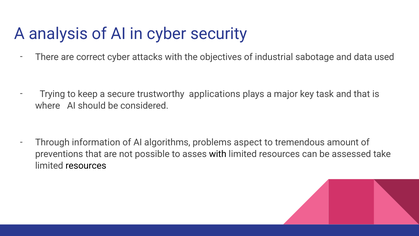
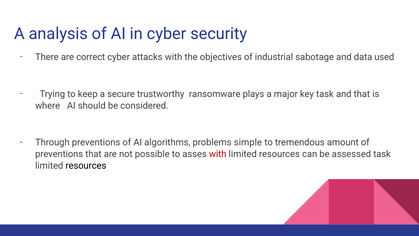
applications: applications -> ransomware
Through information: information -> preventions
aspect: aspect -> simple
with at (218, 154) colour: black -> red
assessed take: take -> task
